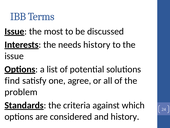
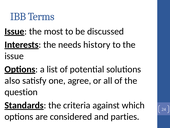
find: find -> also
problem: problem -> question
and history: history -> parties
